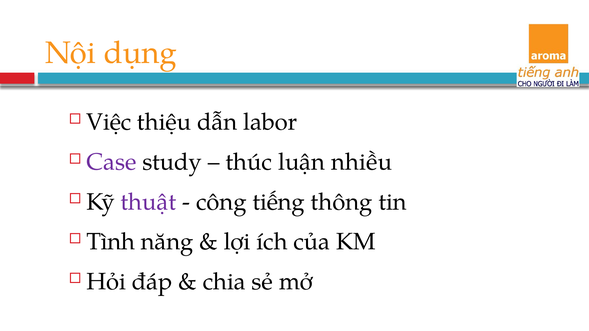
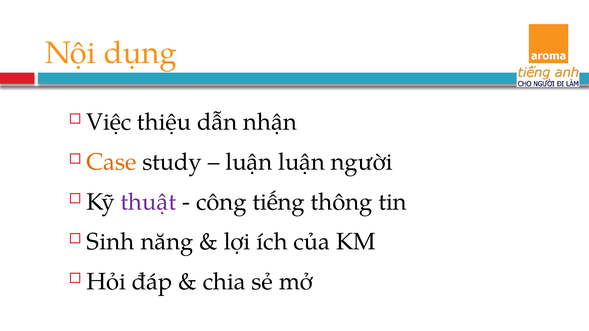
labor: labor -> nhận
Case colour: purple -> orange
thúc at (249, 162): thúc -> luận
nhiều: nhiều -> người
Tình: Tình -> Sinh
